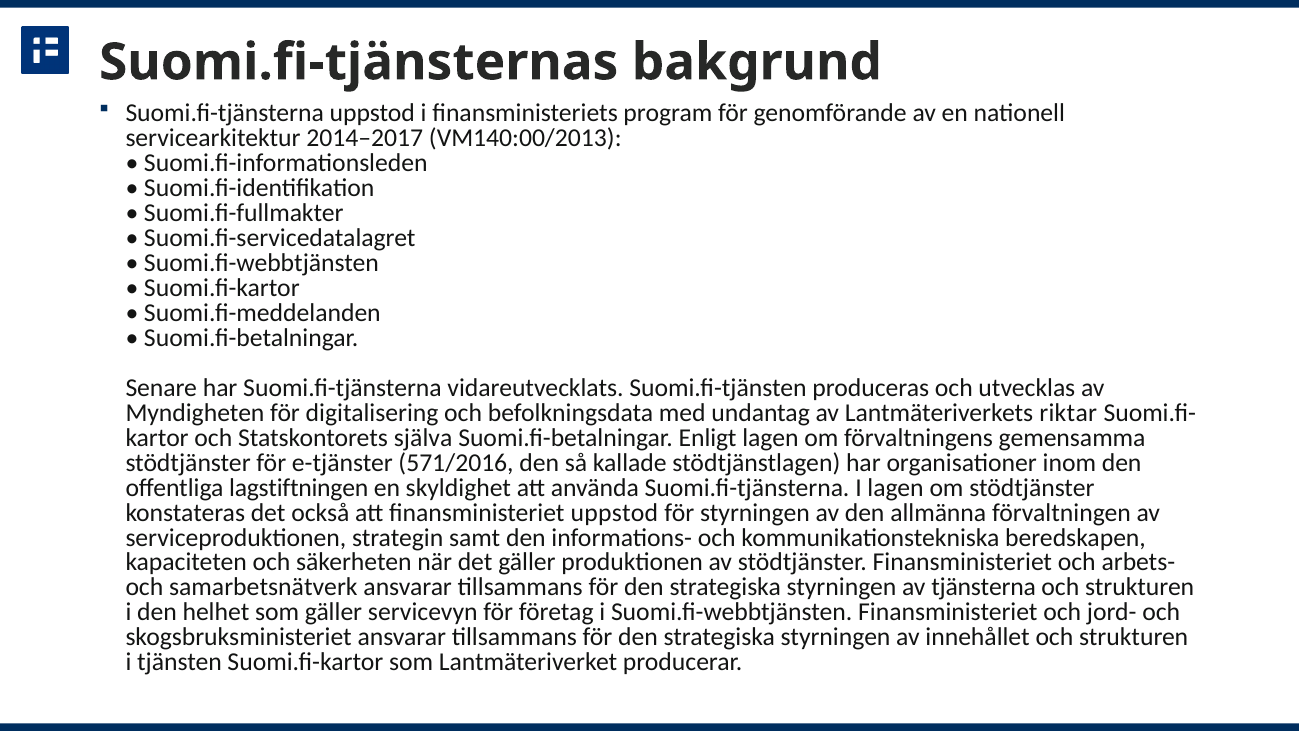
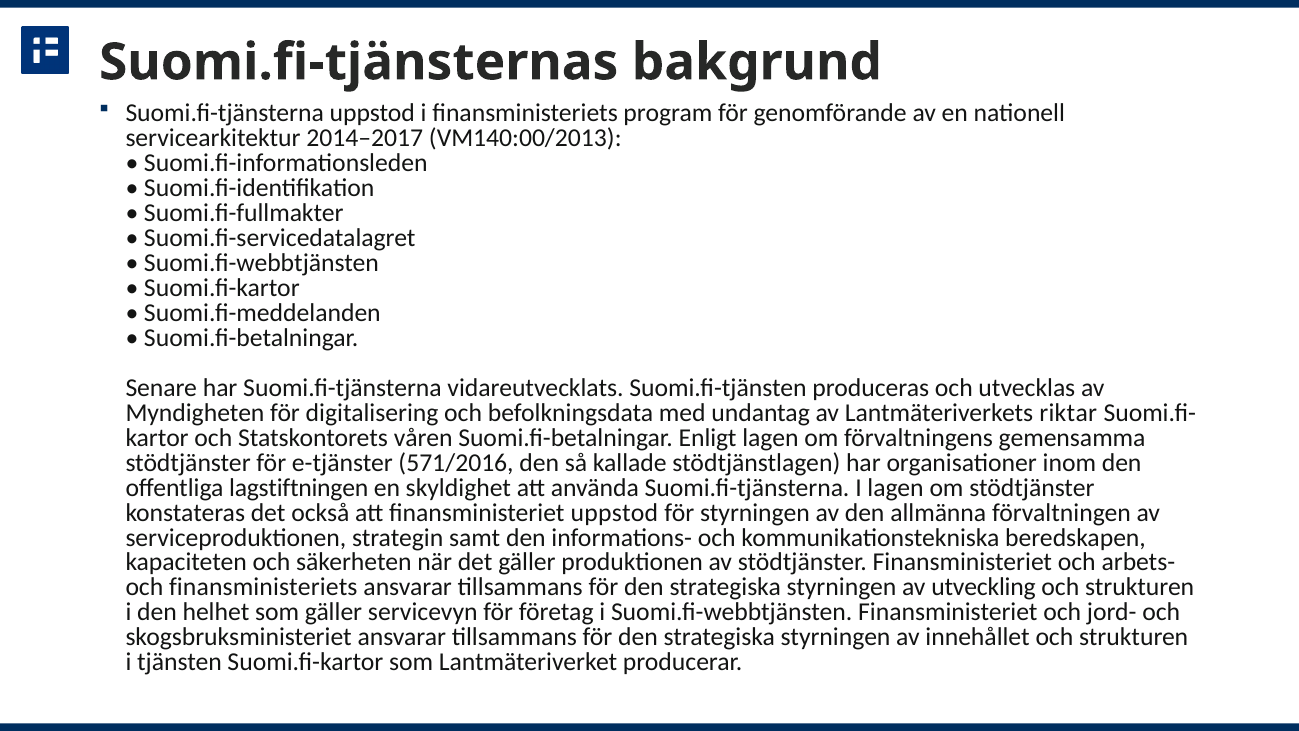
själva: själva -> våren
och samarbetsnätverk: samarbetsnätverk -> finansministeriets
tjänsterna: tjänsterna -> utveckling
